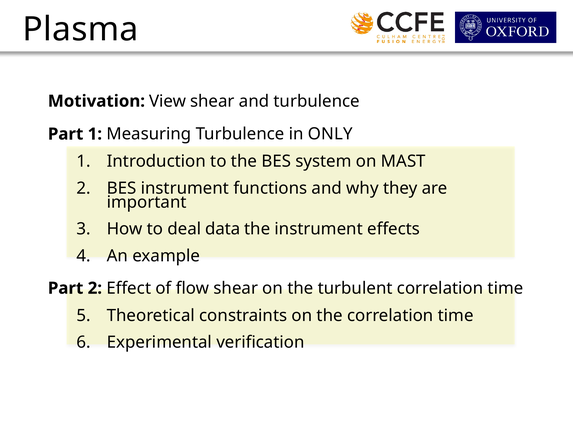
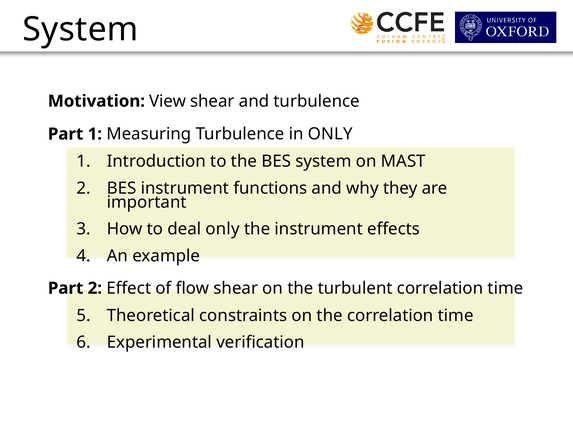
Plasma at (80, 29): Plasma -> System
deal data: data -> only
